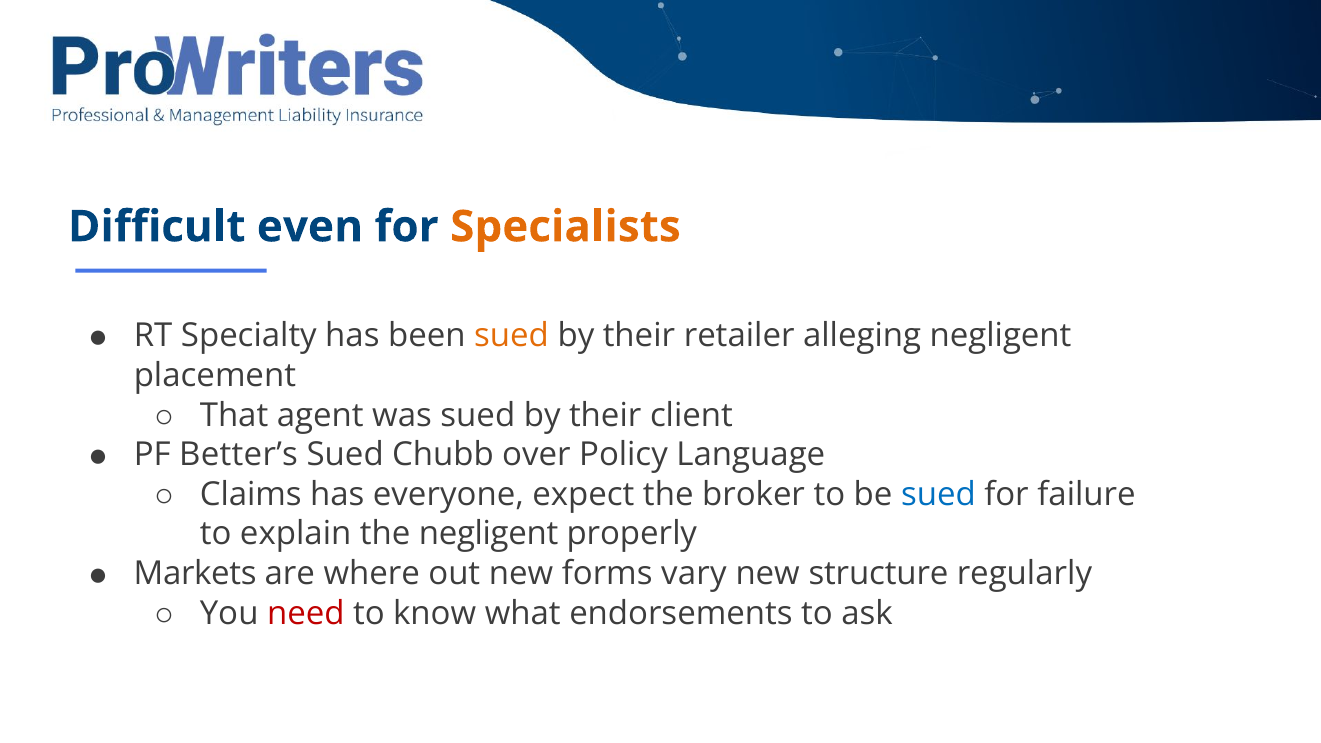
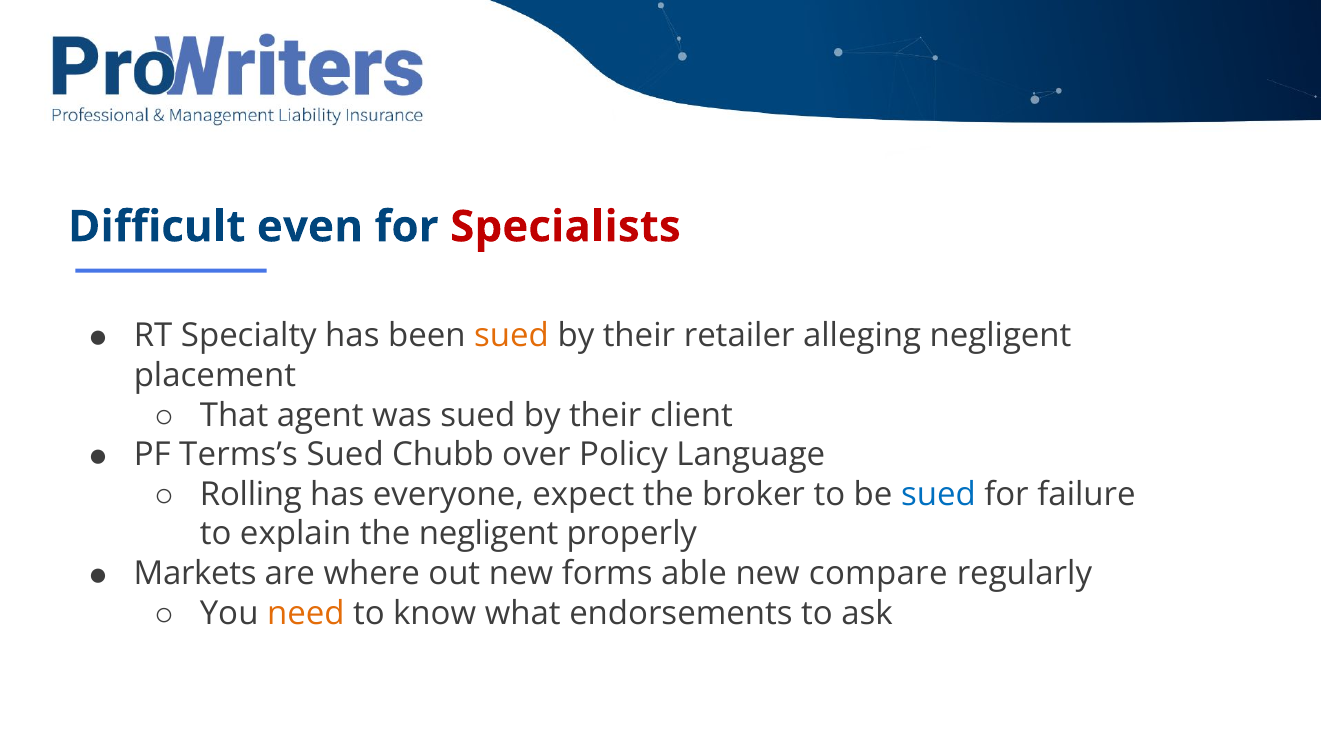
Specialists colour: orange -> red
Better’s: Better’s -> Terms’s
Claims: Claims -> Rolling
vary: vary -> able
structure: structure -> compare
need colour: red -> orange
